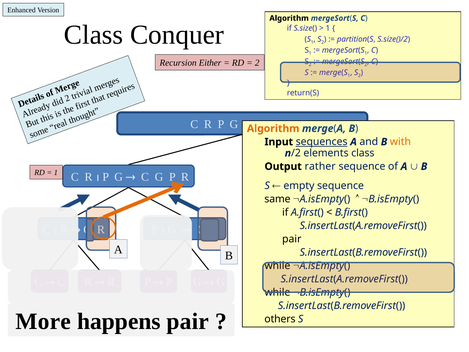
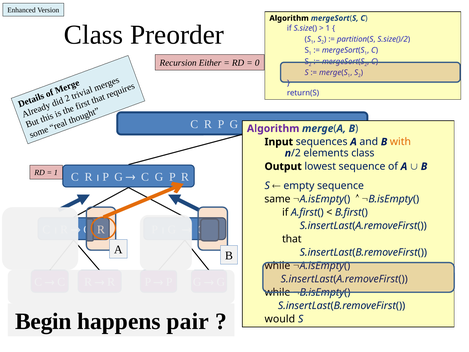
Conquer: Conquer -> Preorder
2 at (257, 63): 2 -> 0
Algorithm at (273, 128) colour: orange -> purple
sequences underline: present -> none
rather: rather -> lowest
pair at (292, 239): pair -> that
More: More -> Begin
others: others -> would
